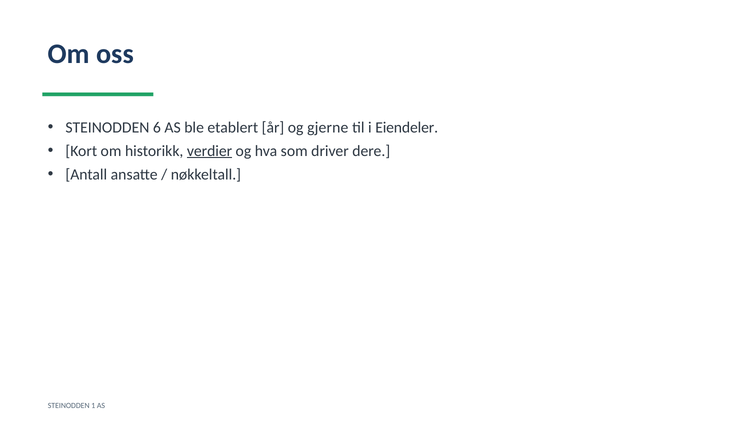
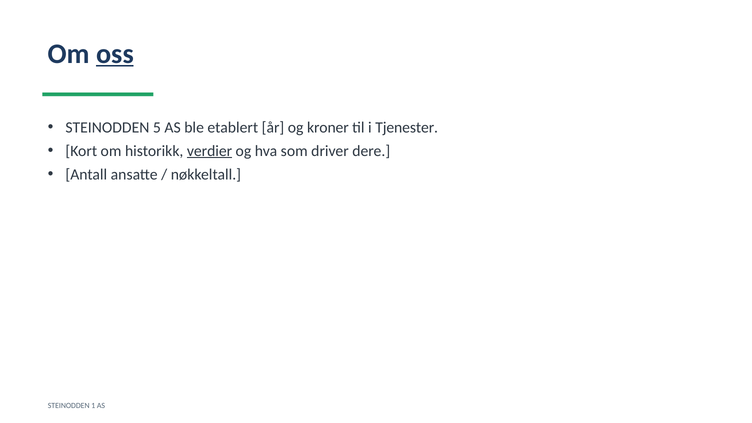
oss underline: none -> present
6: 6 -> 5
gjerne: gjerne -> kroner
Eiendeler: Eiendeler -> Tjenester
